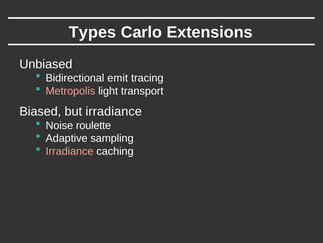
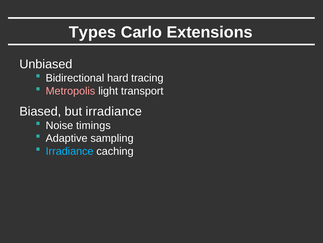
emit: emit -> hard
roulette: roulette -> timings
Irradiance at (70, 151) colour: pink -> light blue
